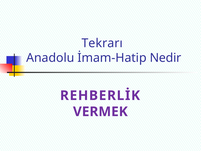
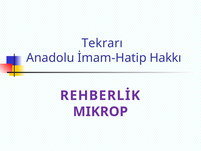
Nedir: Nedir -> Hakkı
VERMEK: VERMEK -> MIKROP
